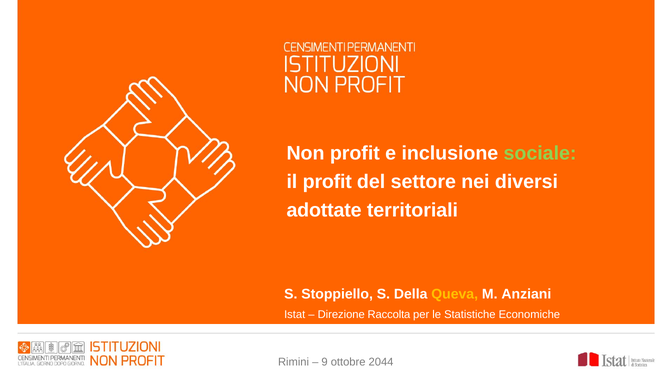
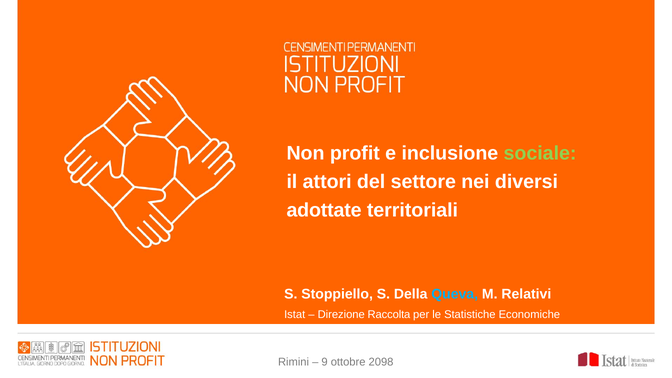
il profit: profit -> attori
Queva colour: yellow -> light blue
Anziani: Anziani -> Relativi
2044: 2044 -> 2098
